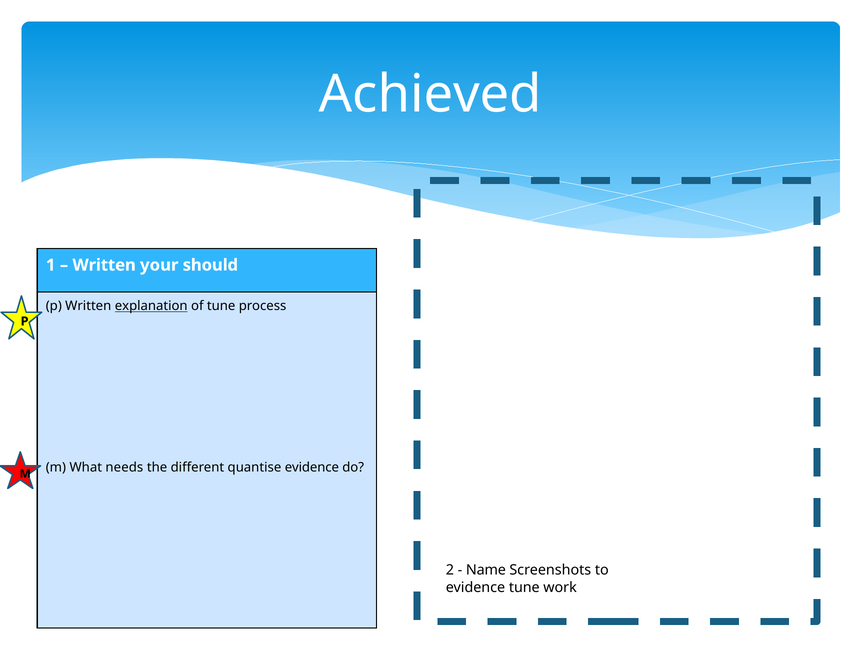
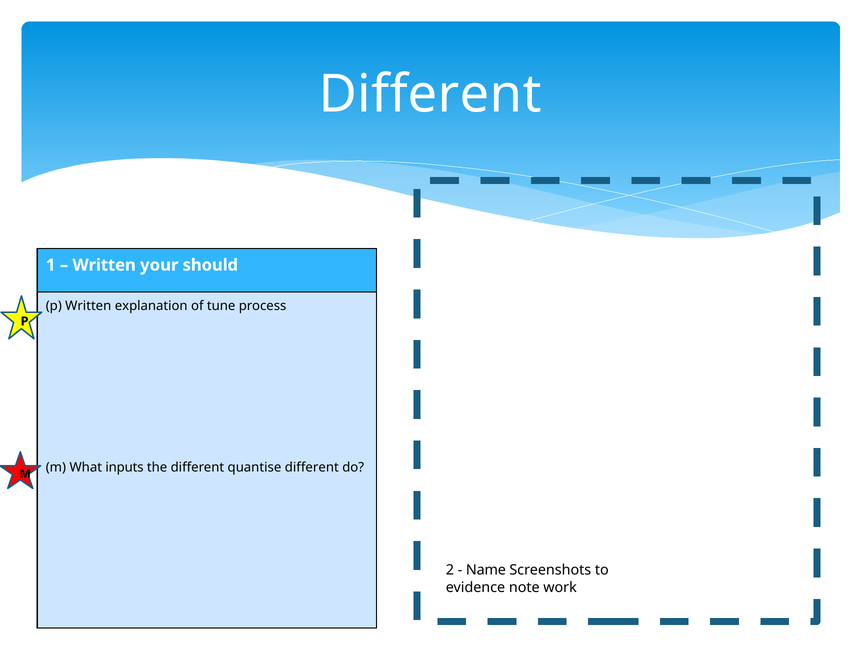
Achieved at (430, 95): Achieved -> Different
explanation underline: present -> none
needs: needs -> inputs
quantise evidence: evidence -> different
evidence tune: tune -> note
